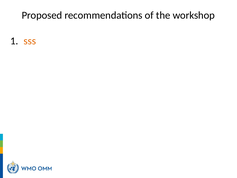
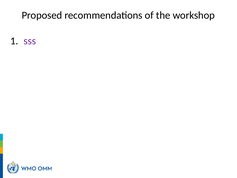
sss colour: orange -> purple
